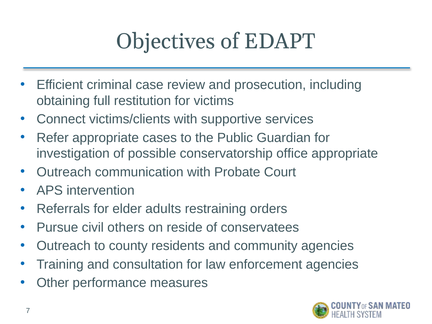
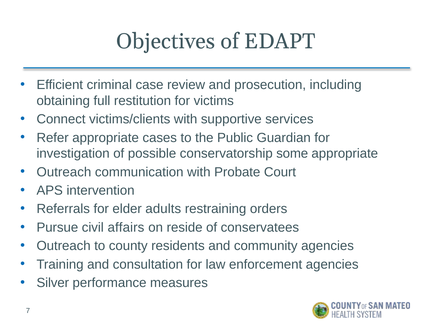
office: office -> some
others: others -> affairs
Other: Other -> Silver
